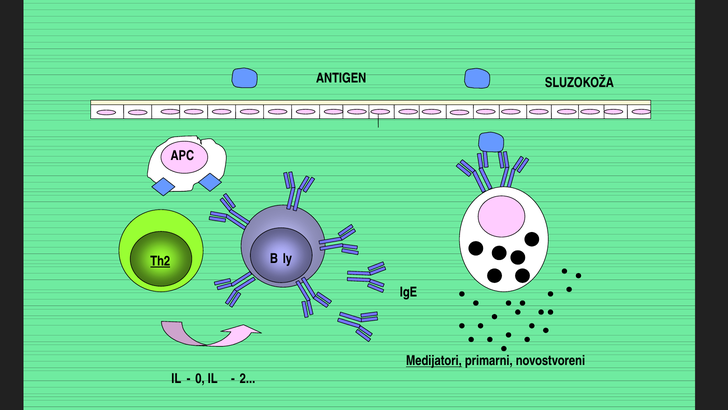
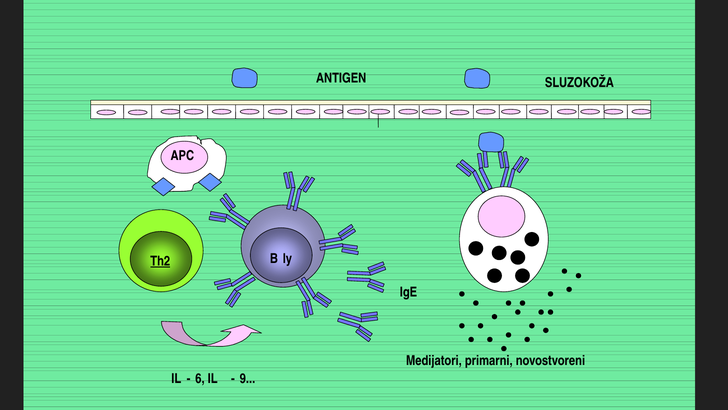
Medijatori underline: present -> none
0: 0 -> 6
2: 2 -> 9
